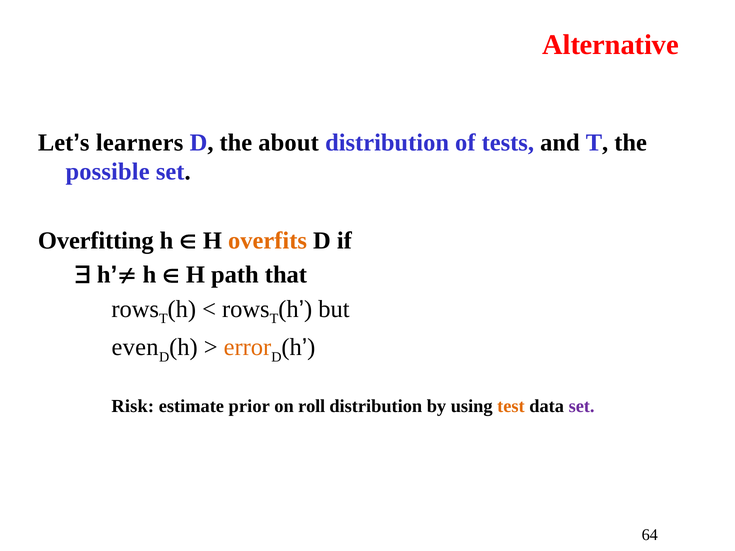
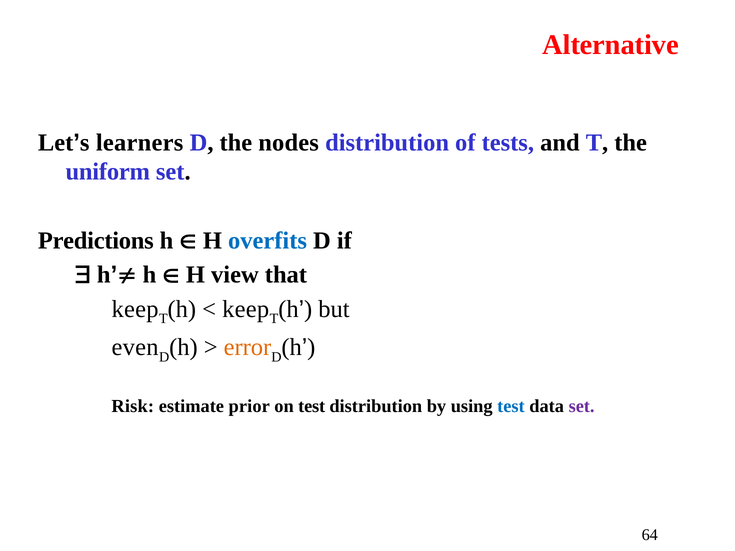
about: about -> nodes
possible: possible -> uniform
Overfitting: Overfitting -> Predictions
overfits colour: orange -> blue
path: path -> view
rows at (135, 309): rows -> keep
rows at (246, 309): rows -> keep
on roll: roll -> test
test at (511, 406) colour: orange -> blue
